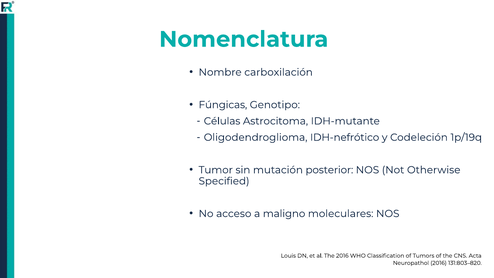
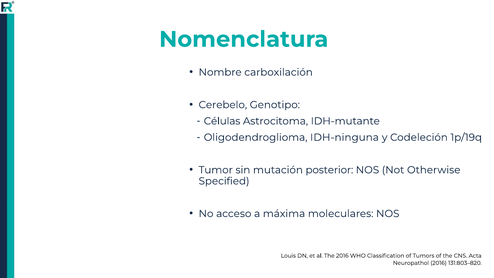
Fúngicas: Fúngicas -> Cerebelo
IDH-nefrótico: IDH-nefrótico -> IDH-ninguna
maligno: maligno -> máxima
